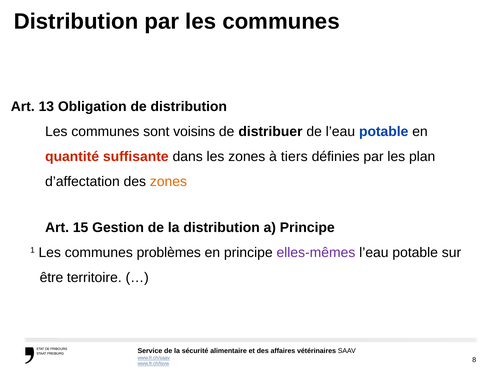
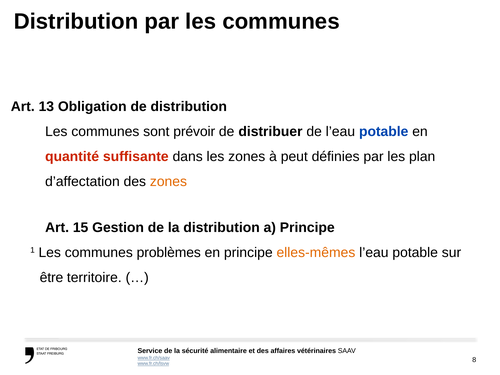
voisins: voisins -> prévoir
tiers: tiers -> peut
elles-mêmes colour: purple -> orange
